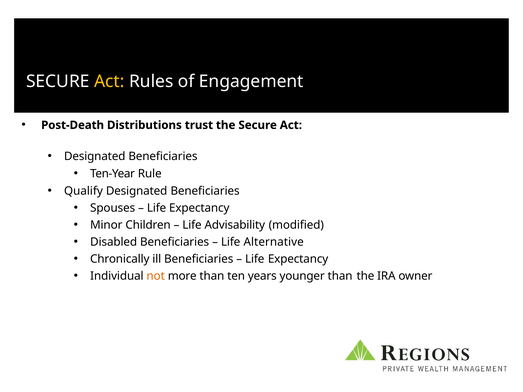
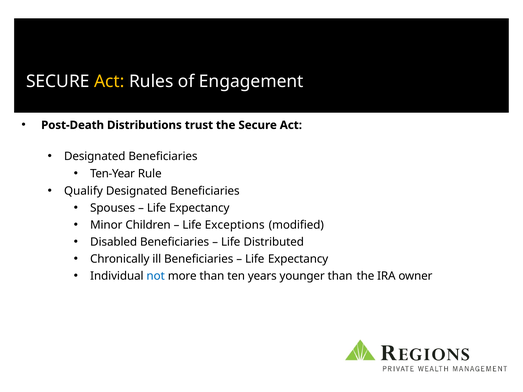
Advisability: Advisability -> Exceptions
Alternative: Alternative -> Distributed
not colour: orange -> blue
